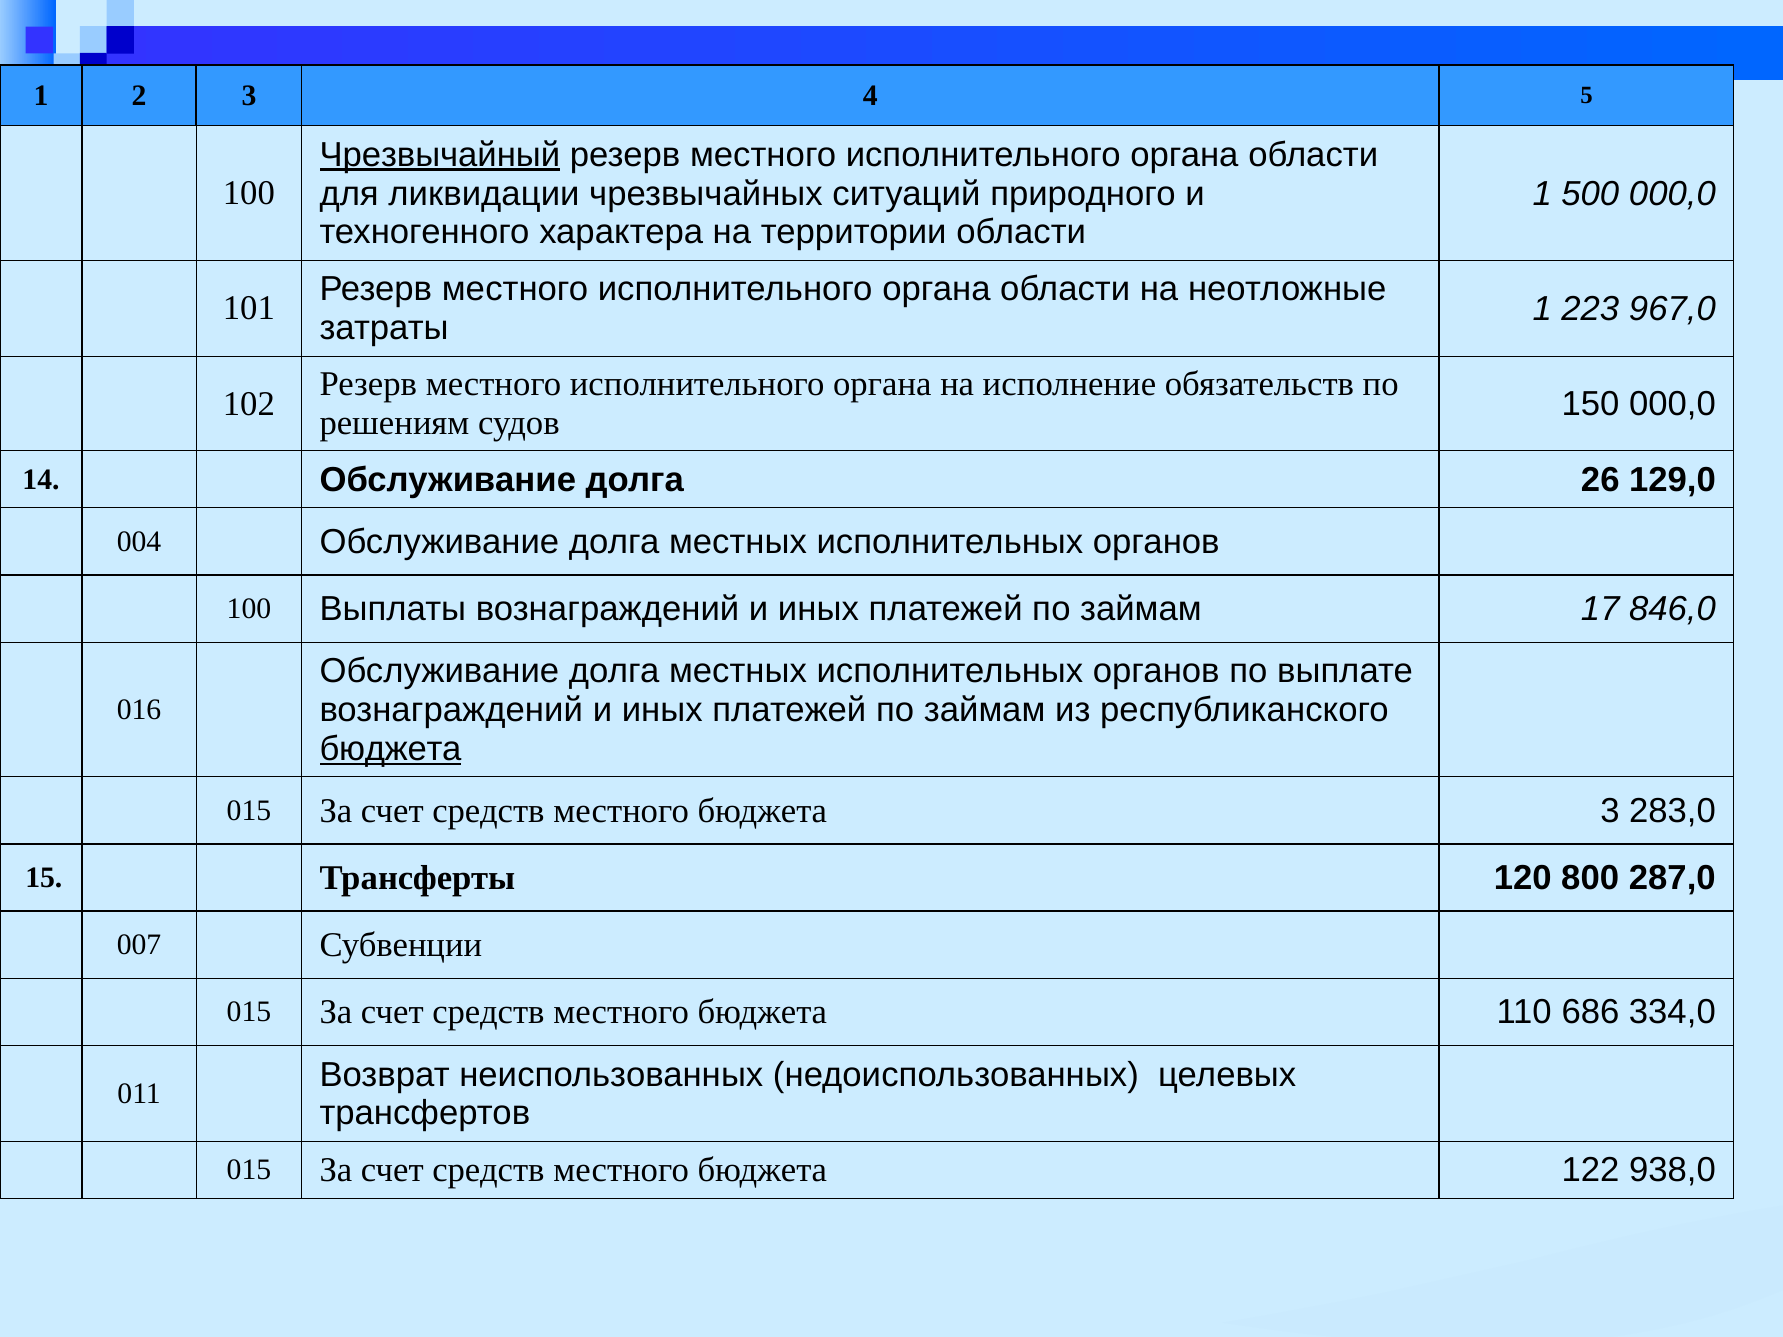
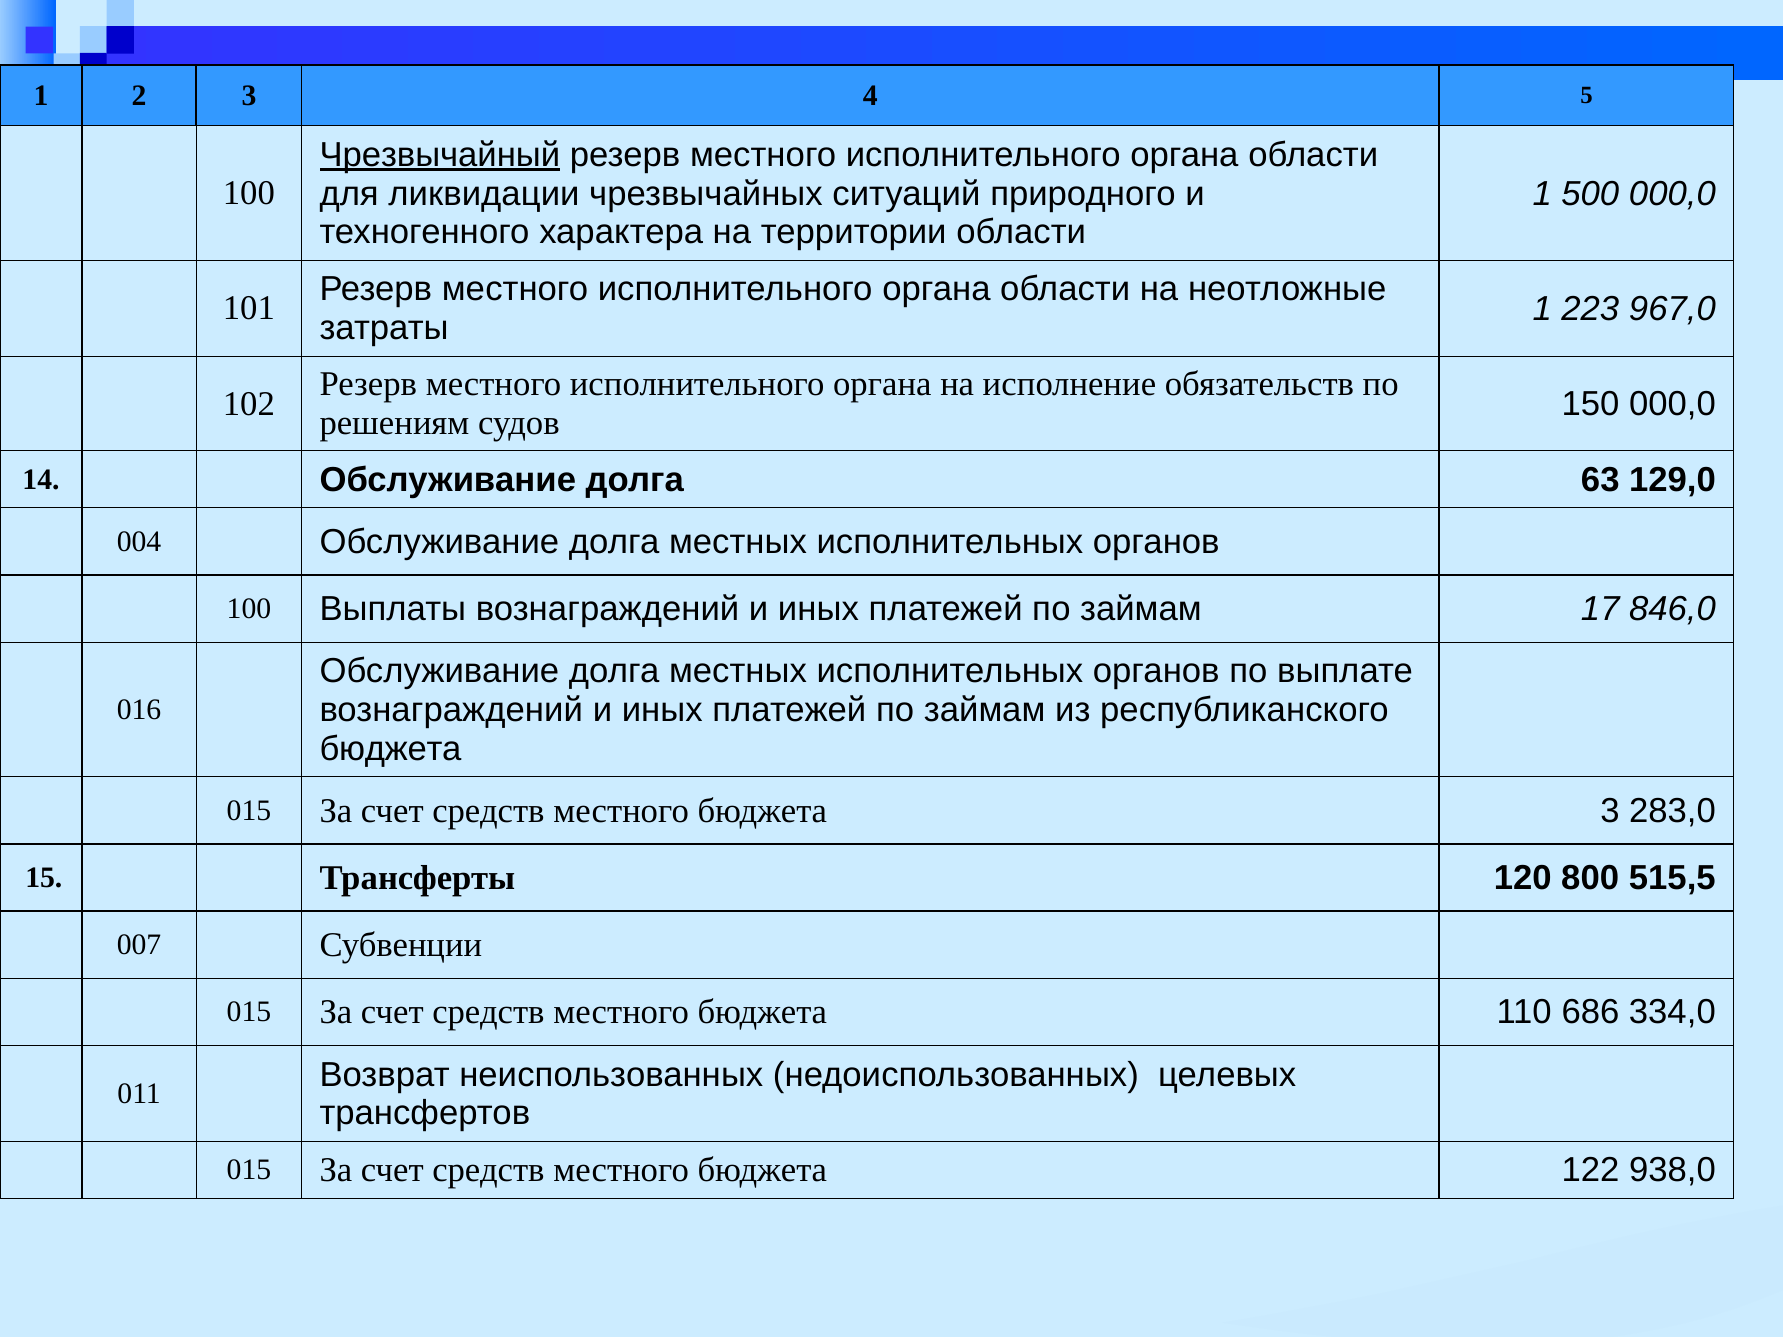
26: 26 -> 63
бюджета at (391, 749) underline: present -> none
287,0: 287,0 -> 515,5
